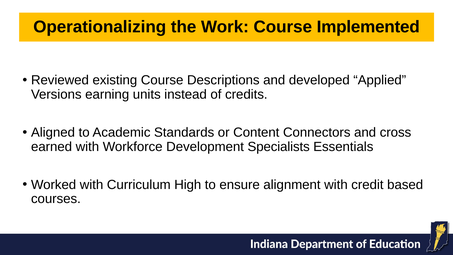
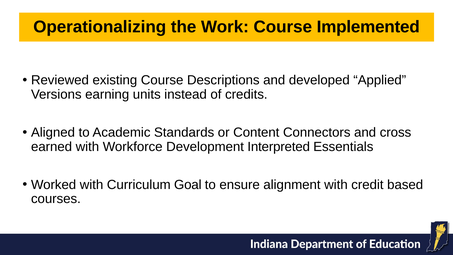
Specialists: Specialists -> Interpreted
High: High -> Goal
